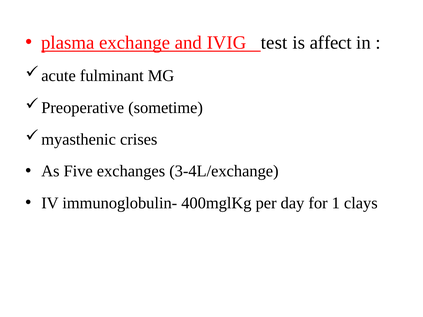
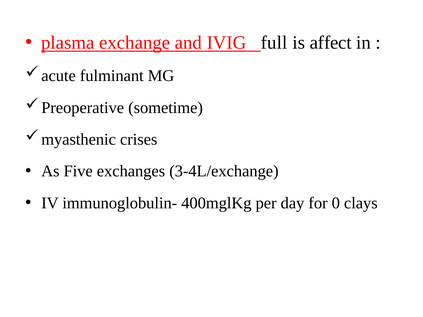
test: test -> full
1: 1 -> 0
